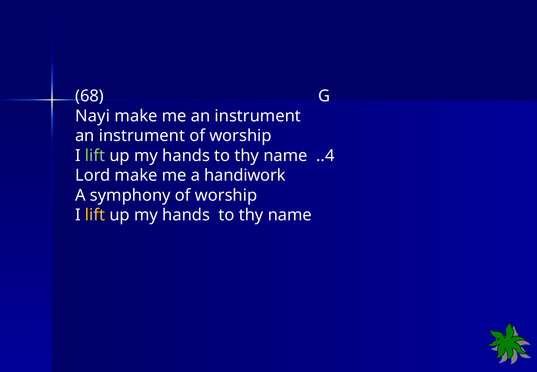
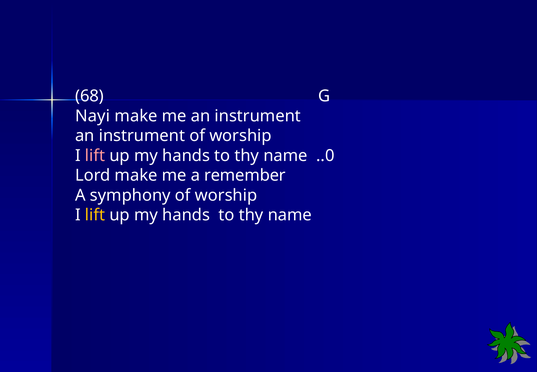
lift at (95, 156) colour: light green -> pink
..4: ..4 -> ..0
handiwork: handiwork -> remember
